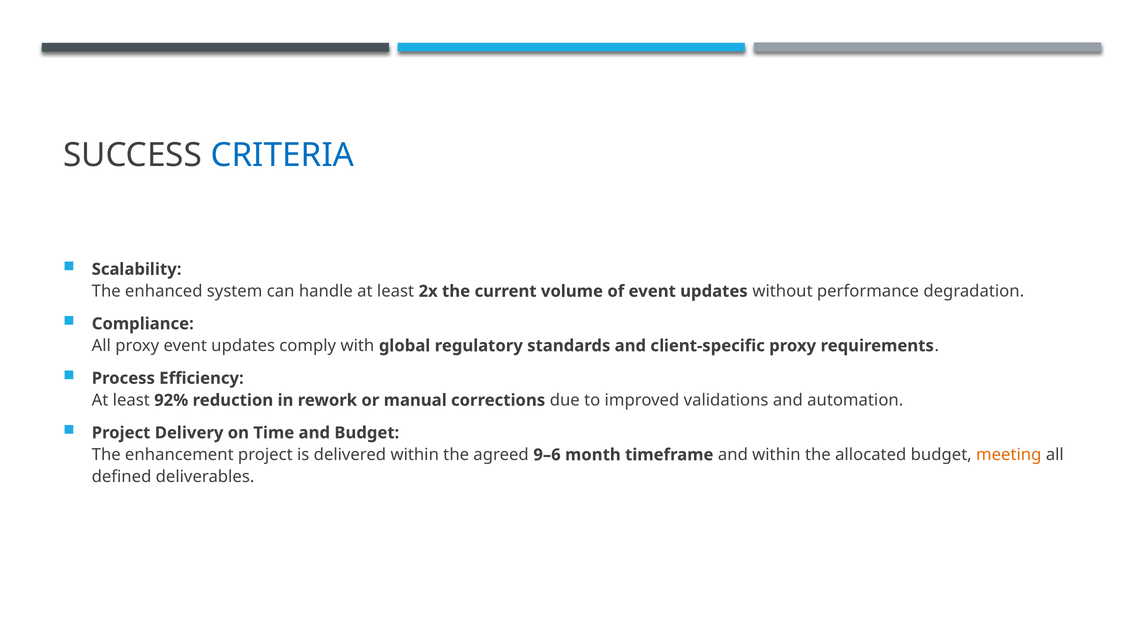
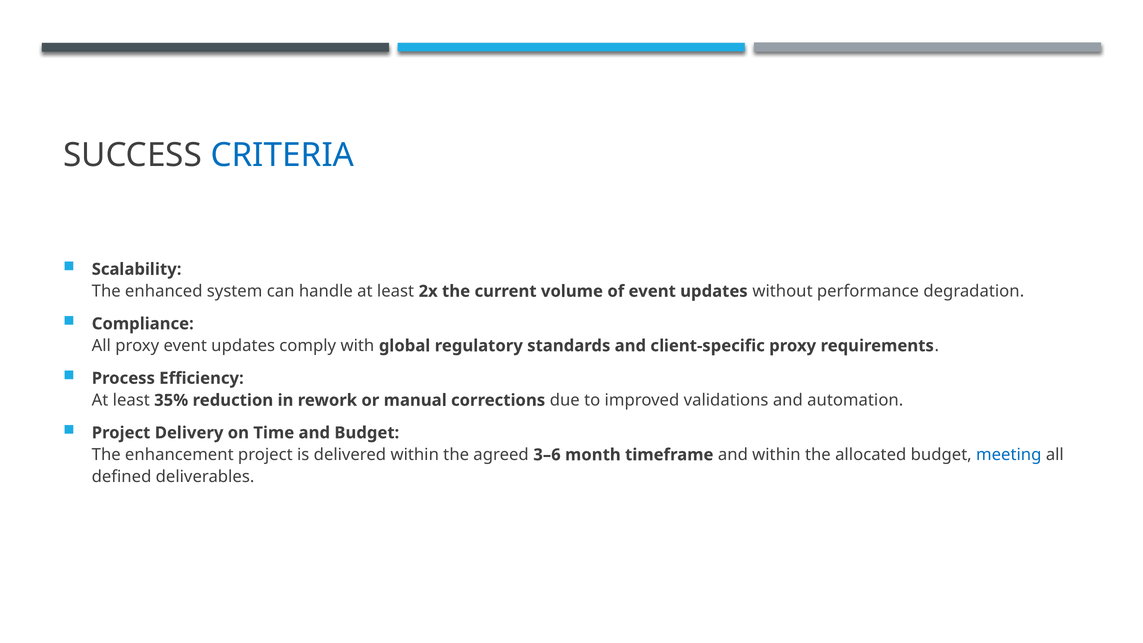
92%: 92% -> 35%
9–6: 9–6 -> 3–6
meeting colour: orange -> blue
